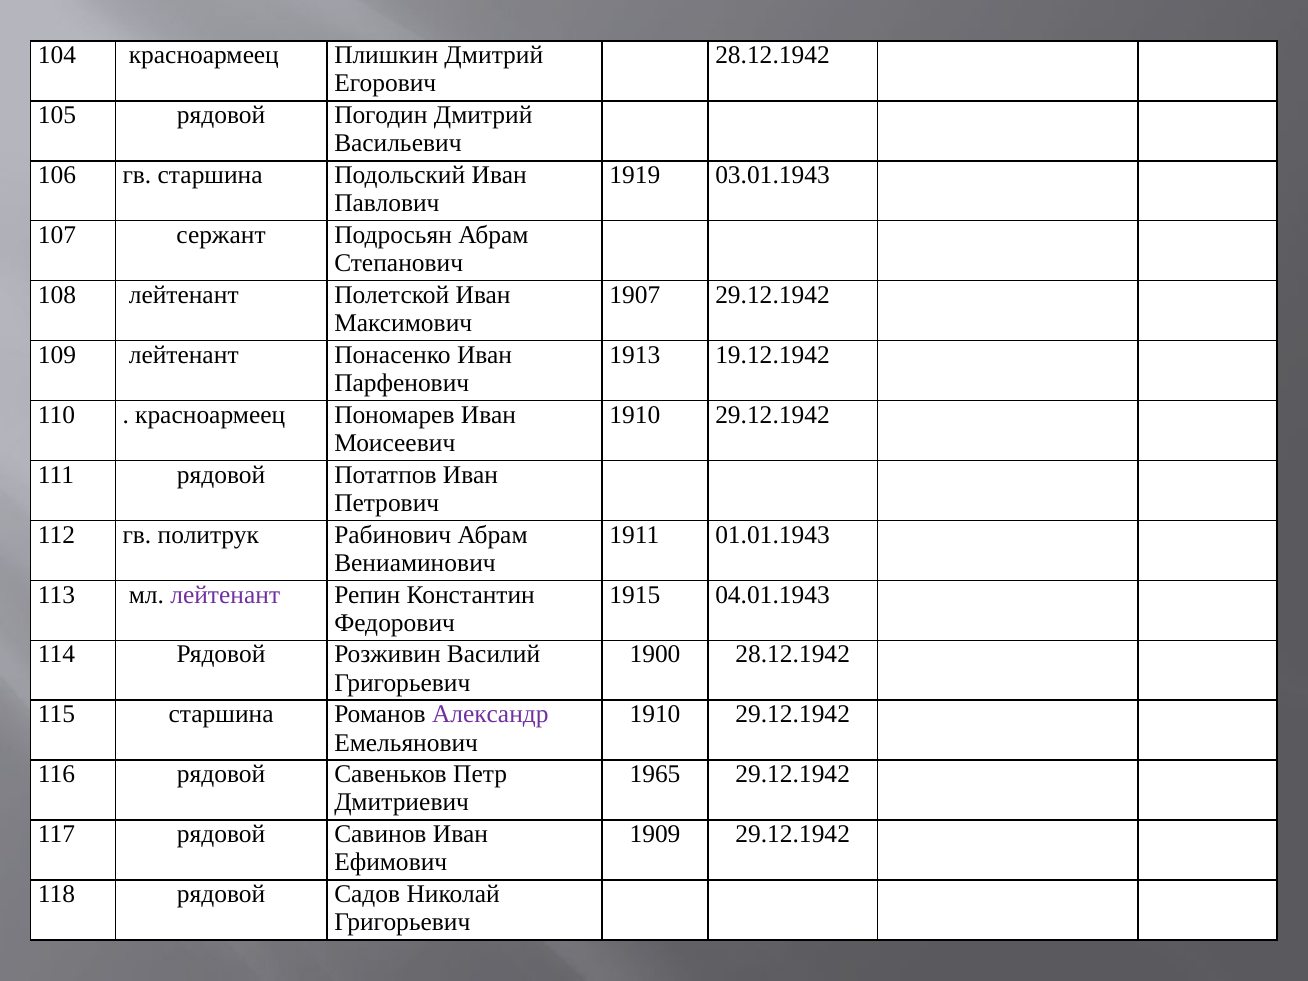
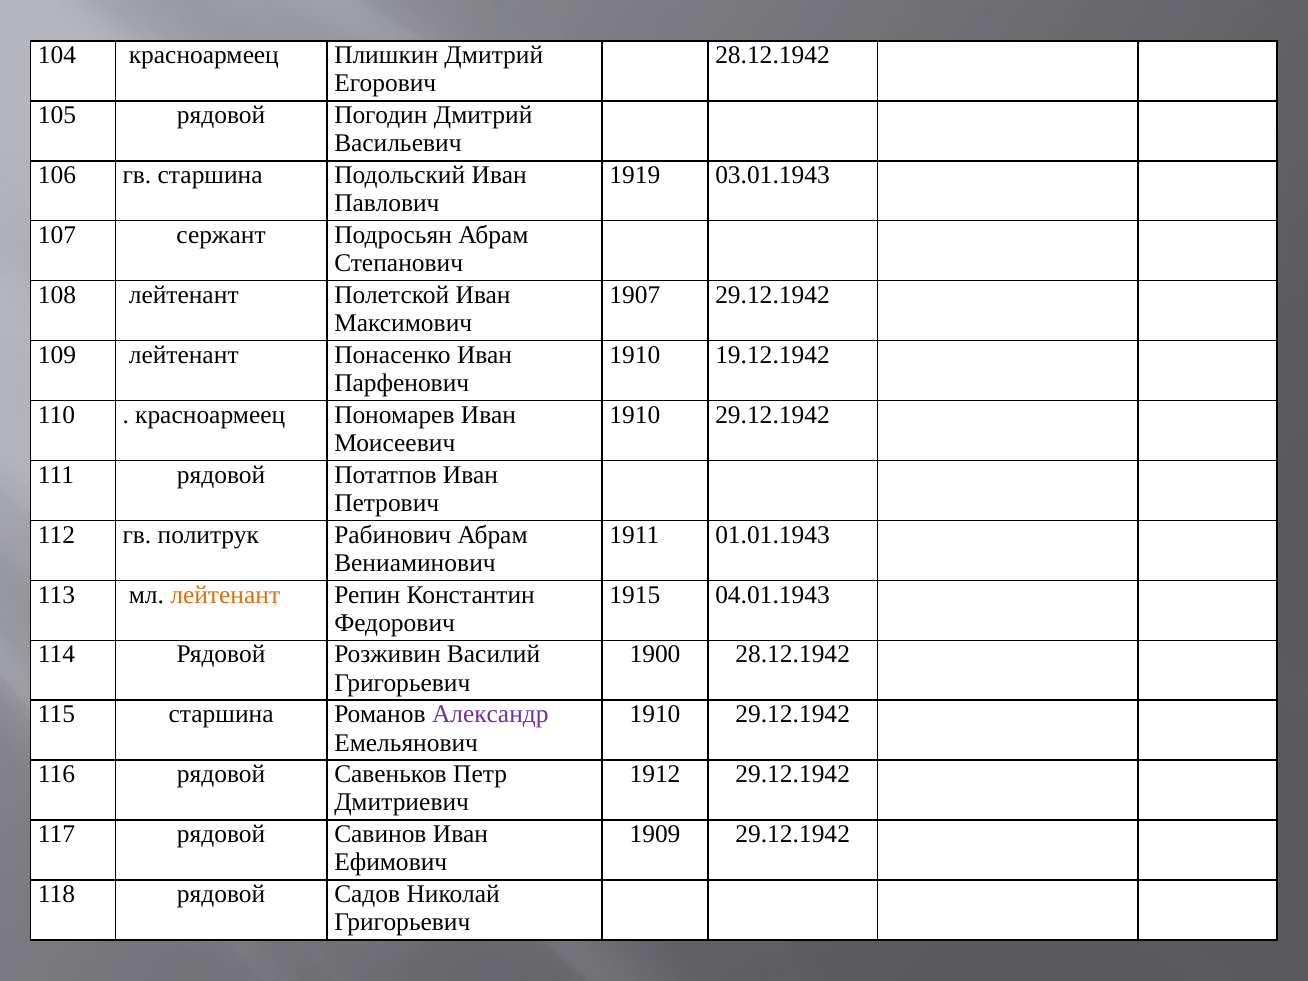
1913 at (635, 355): 1913 -> 1910
лейтенант at (225, 595) colour: purple -> orange
1965: 1965 -> 1912
